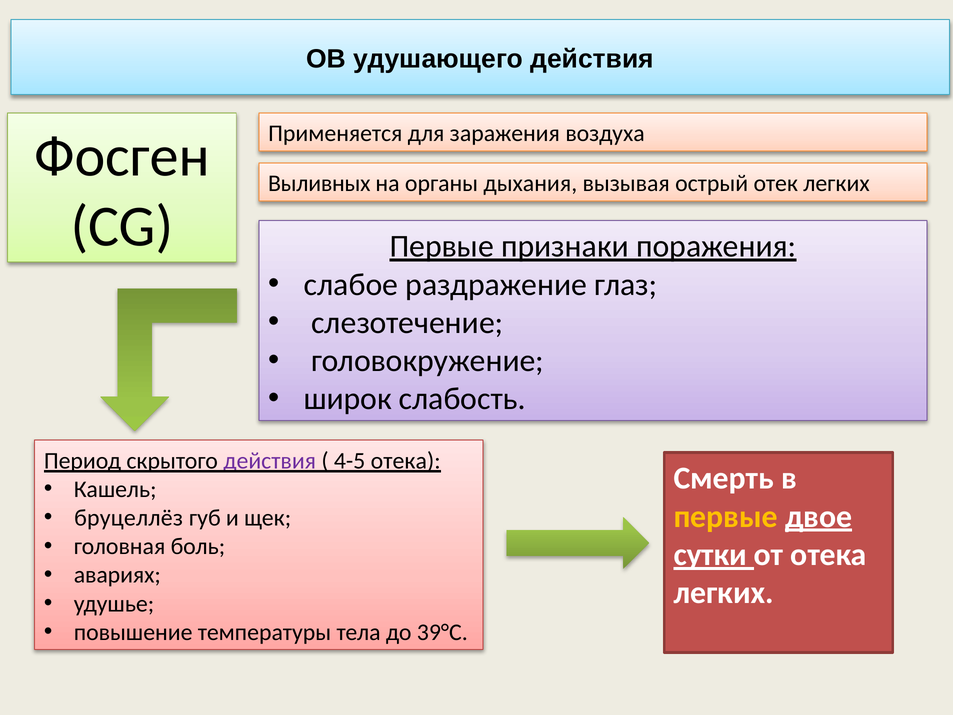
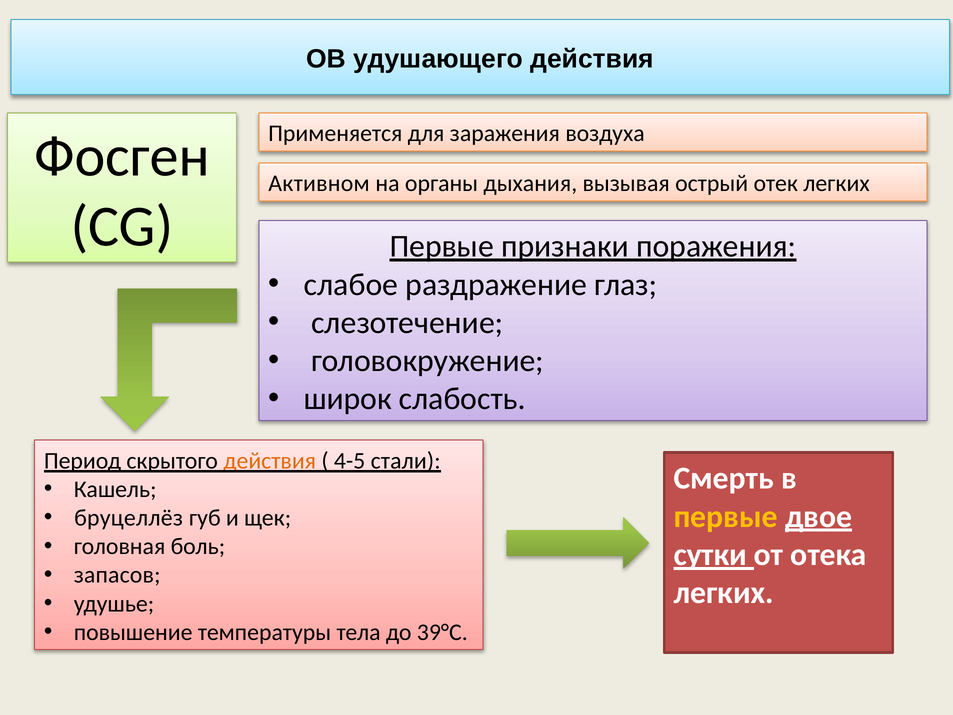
Выливных: Выливных -> Активном
действия at (270, 461) colour: purple -> orange
4-5 отека: отека -> стали
авариях: авариях -> запасов
